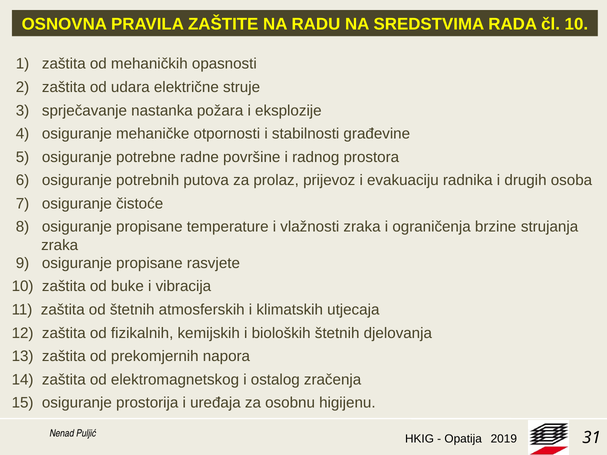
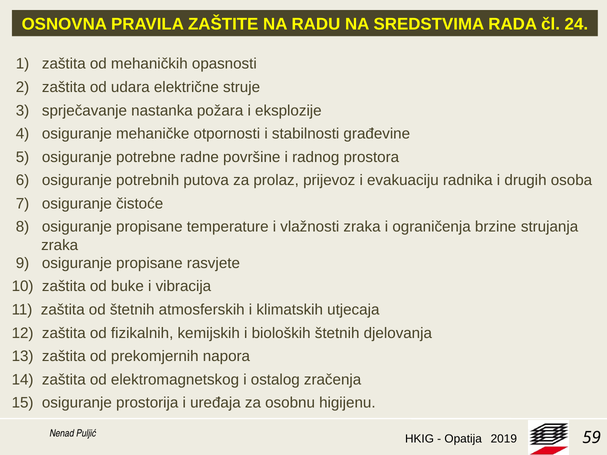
čl 10: 10 -> 24
31: 31 -> 59
